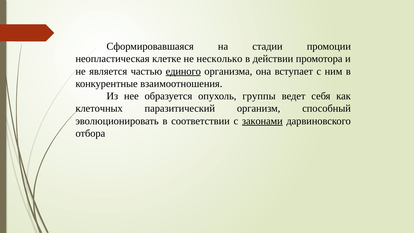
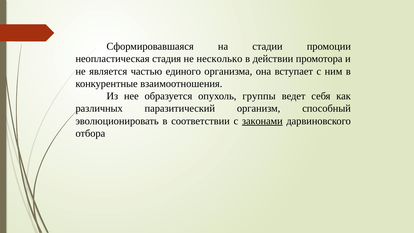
клетке: клетке -> стадия
единого underline: present -> none
клеточных: клеточных -> различных
